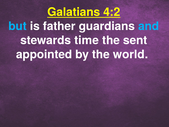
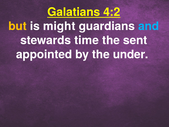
but colour: light blue -> yellow
father: father -> might
world: world -> under
